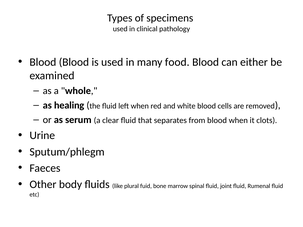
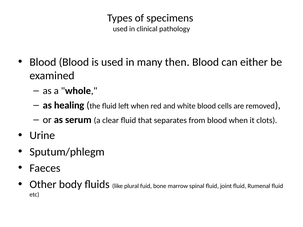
food: food -> then
